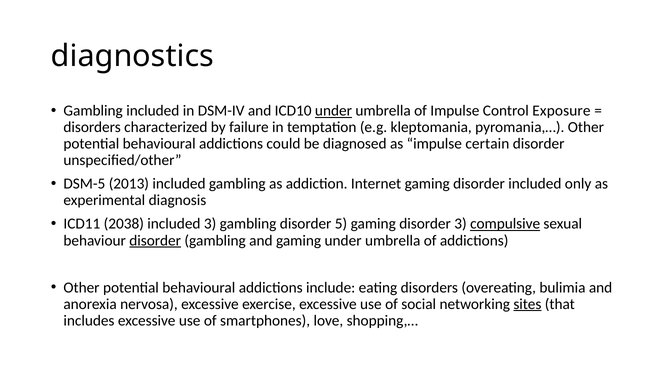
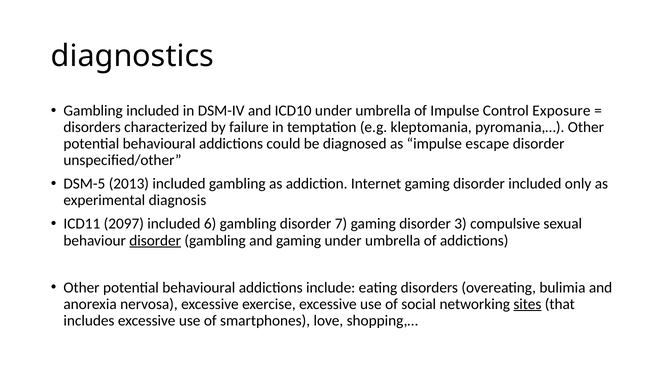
under at (333, 111) underline: present -> none
certain: certain -> escape
2038: 2038 -> 2097
included 3: 3 -> 6
5: 5 -> 7
compulsive underline: present -> none
